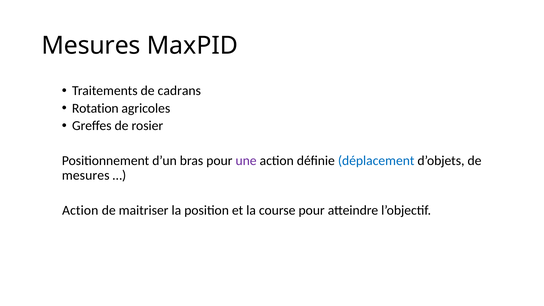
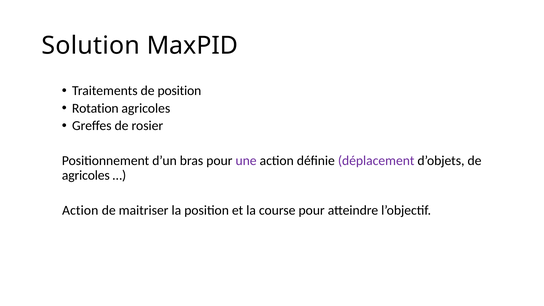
Mesures at (91, 46): Mesures -> Solution
de cadrans: cadrans -> position
déplacement colour: blue -> purple
mesures at (86, 175): mesures -> agricoles
